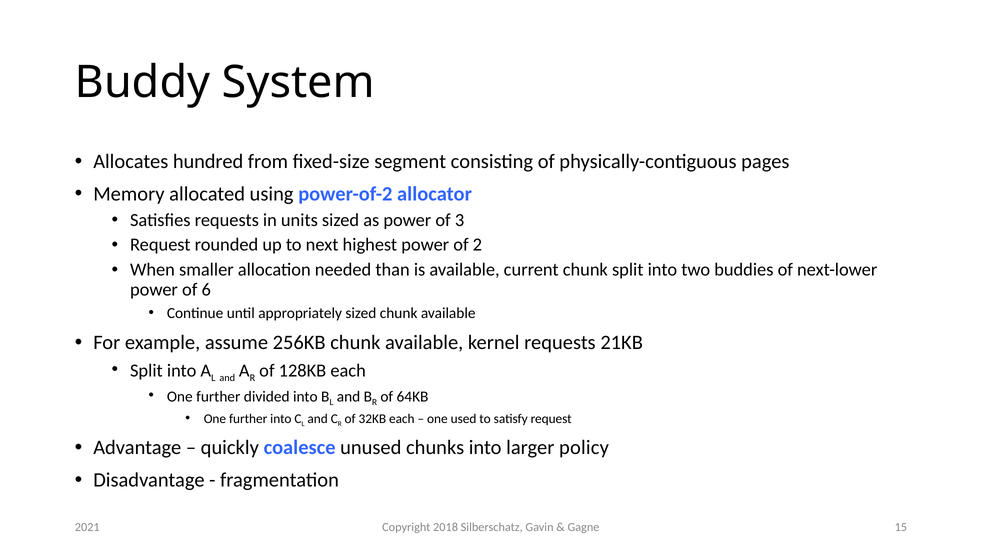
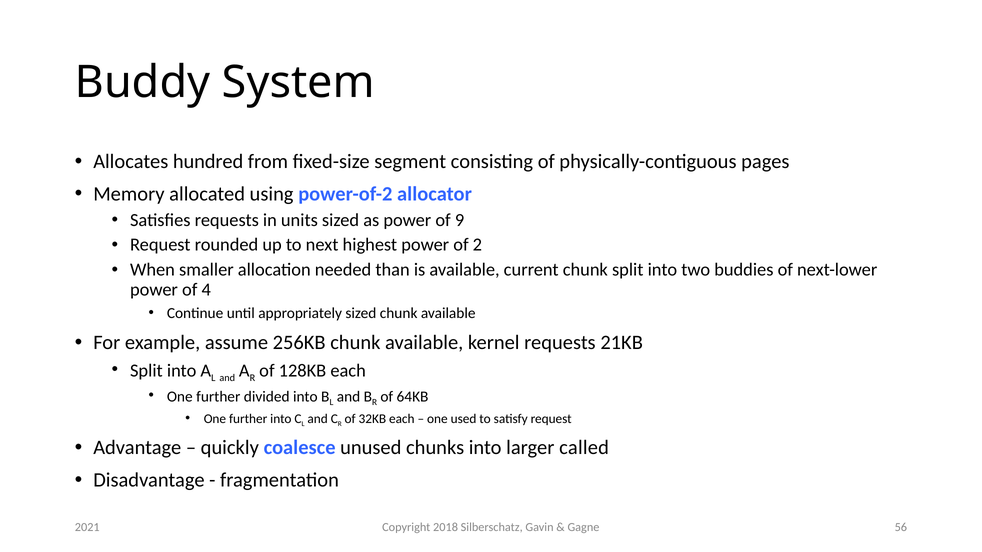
3: 3 -> 9
6: 6 -> 4
policy: policy -> called
15: 15 -> 56
